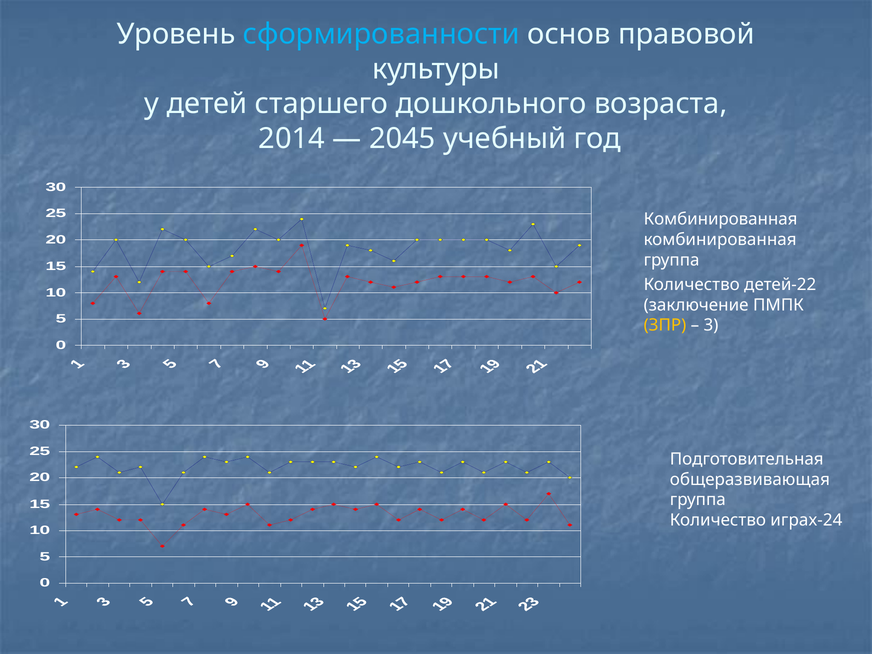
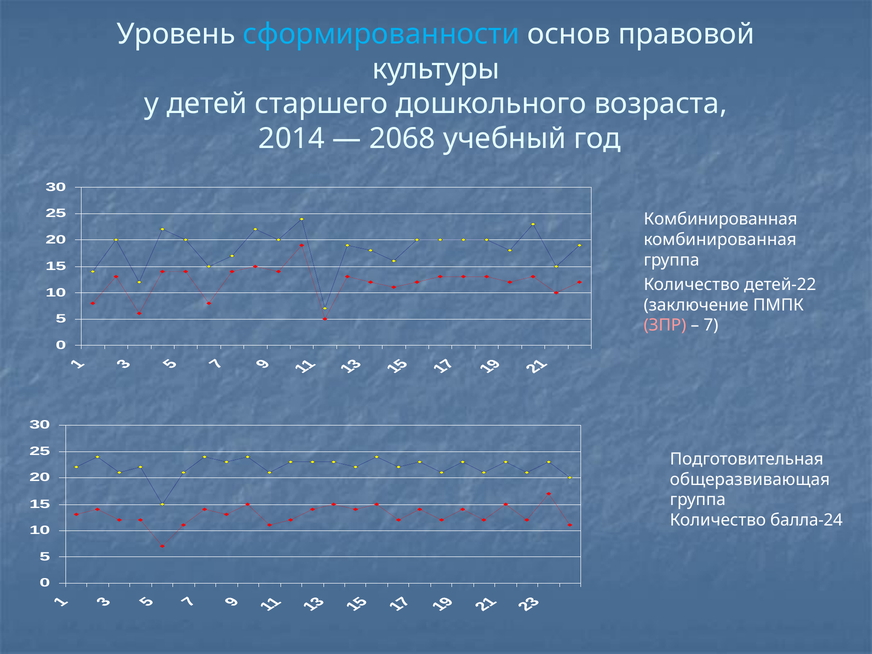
2045: 2045 -> 2068
ЗПР colour: yellow -> pink
3: 3 -> 7
играх-24: играх-24 -> балла-24
